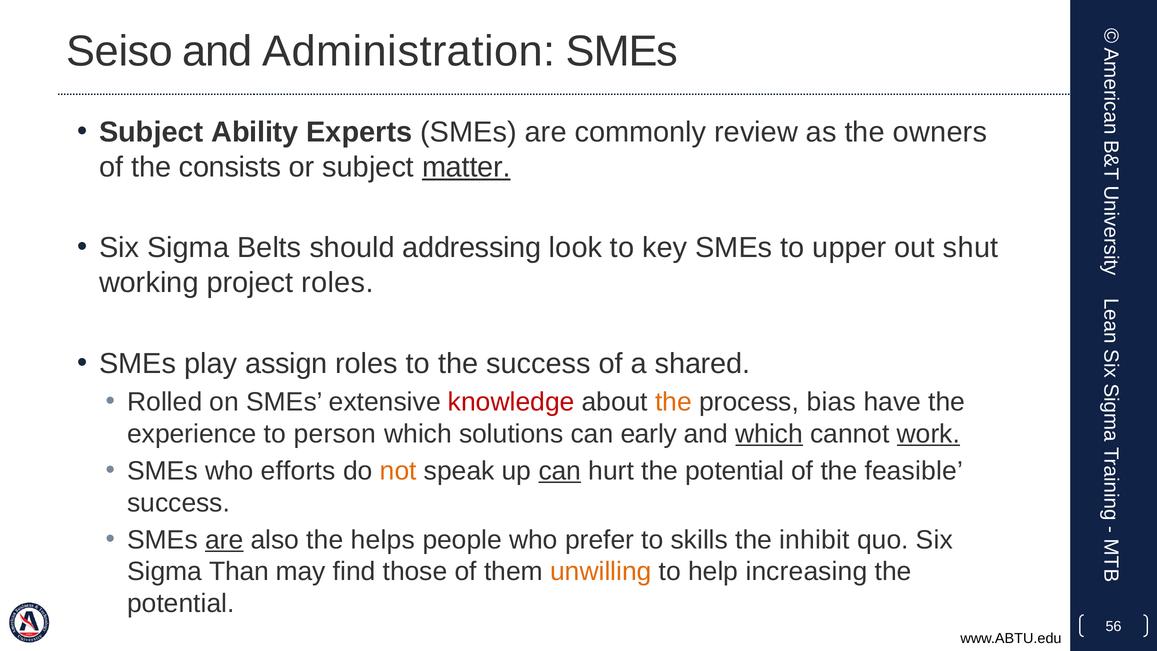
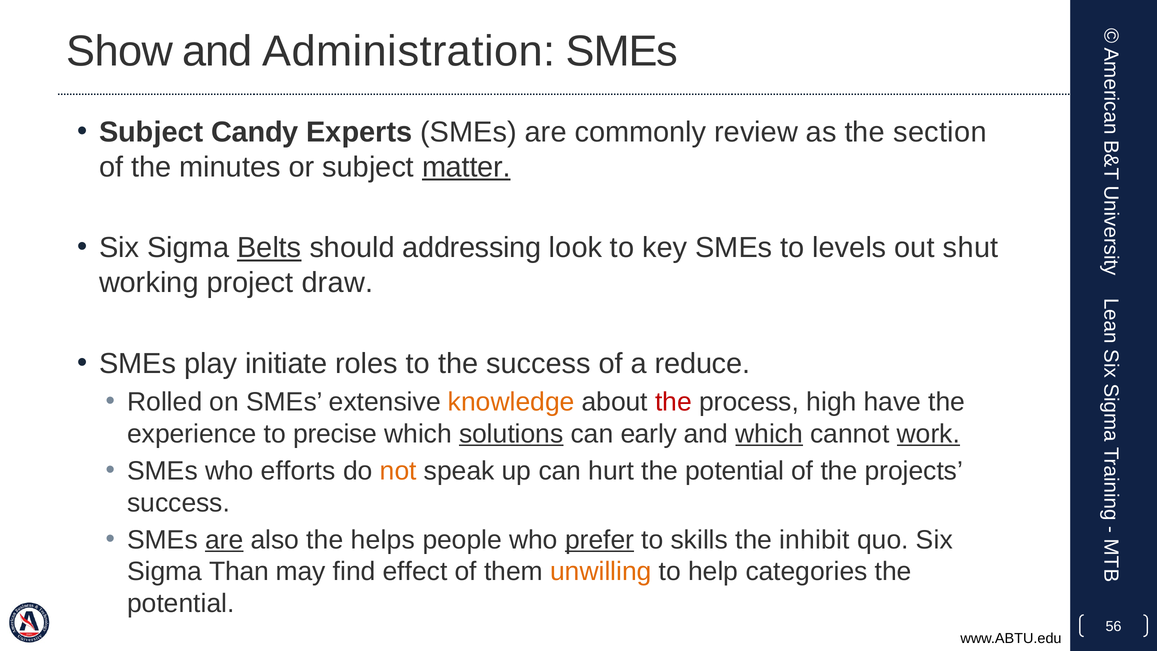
Seiso: Seiso -> Show
Ability: Ability -> Candy
owners: owners -> section
consists: consists -> minutes
Belts underline: none -> present
upper: upper -> levels
project roles: roles -> draw
assign: assign -> initiate
shared: shared -> reduce
knowledge colour: red -> orange
the at (674, 402) colour: orange -> red
bias: bias -> high
person: person -> precise
solutions underline: none -> present
can at (560, 471) underline: present -> none
feasible: feasible -> projects
prefer underline: none -> present
those: those -> effect
increasing: increasing -> categories
